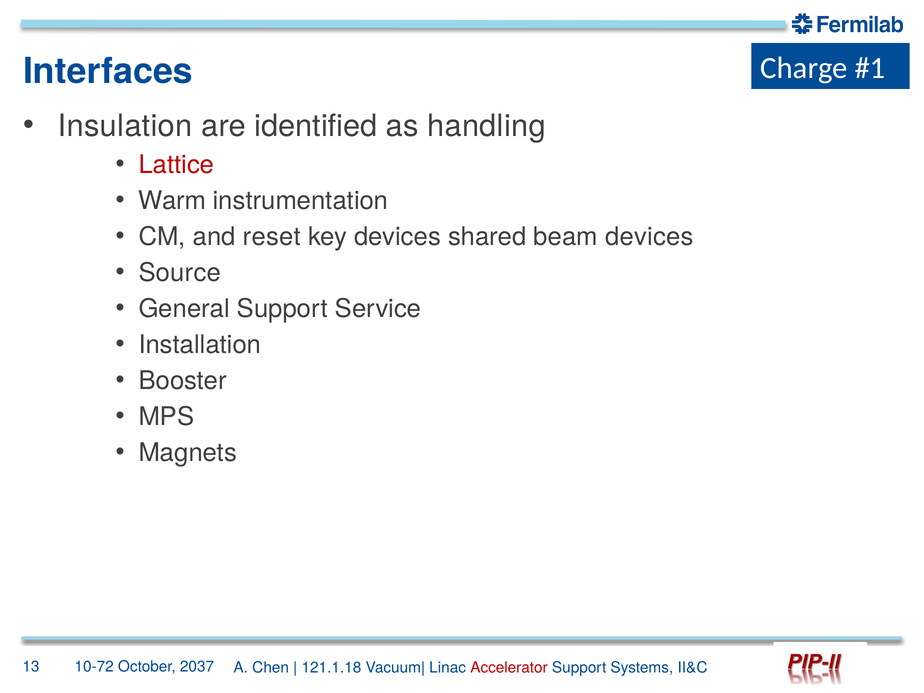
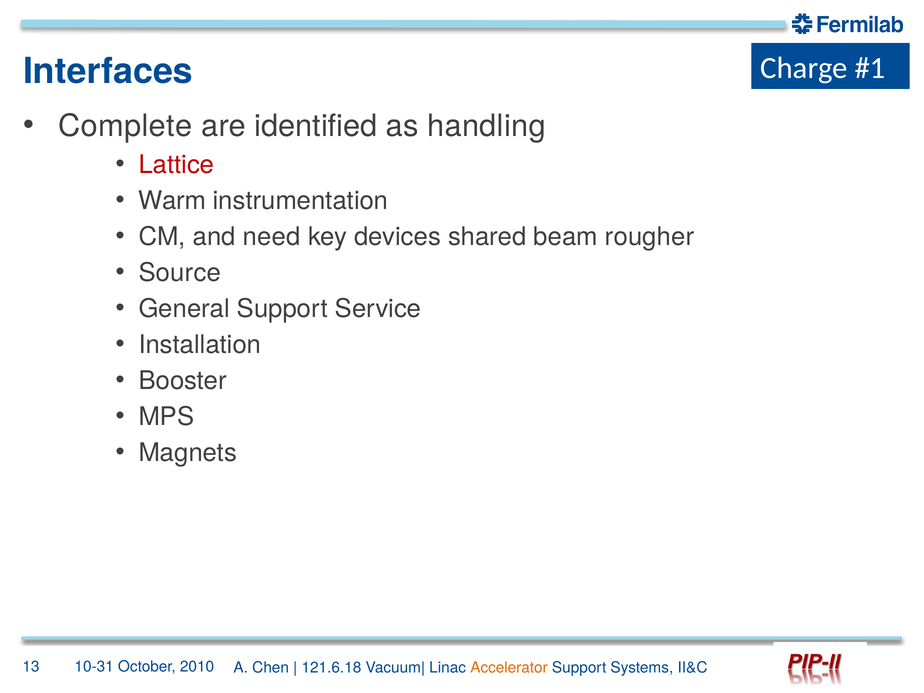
Insulation: Insulation -> Complete
reset: reset -> need
beam devices: devices -> rougher
10-72: 10-72 -> 10-31
2037: 2037 -> 2010
121.1.18: 121.1.18 -> 121.6.18
Accelerator colour: red -> orange
